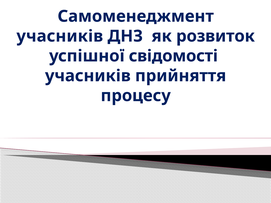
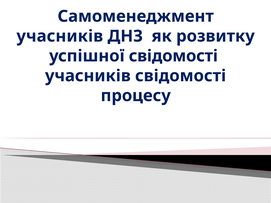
розвиток: розвиток -> розвитку
учасників прийняття: прийняття -> свідомості
